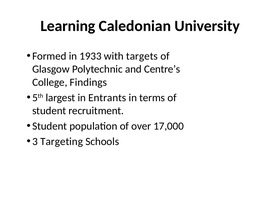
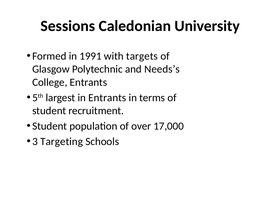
Learning: Learning -> Sessions
1933: 1933 -> 1991
Centre’s: Centre’s -> Needs’s
College Findings: Findings -> Entrants
